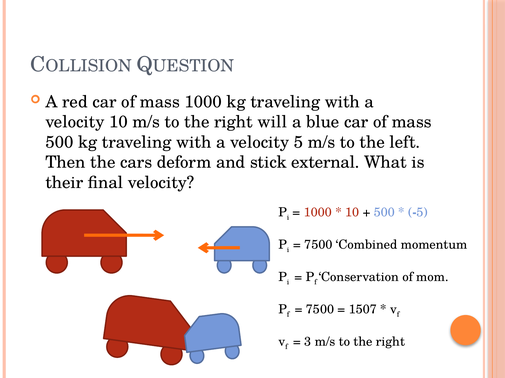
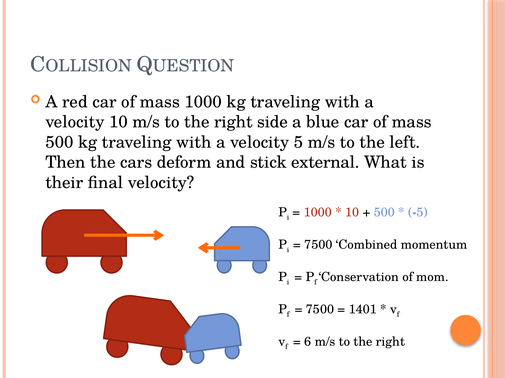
will: will -> side
1507: 1507 -> 1401
3: 3 -> 6
